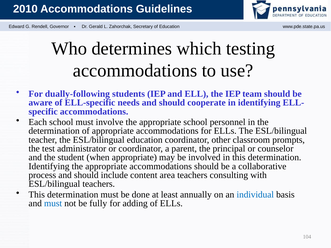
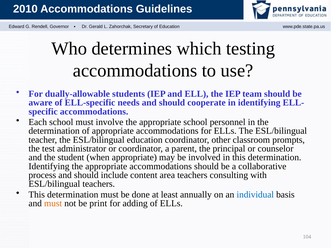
dually-following: dually-following -> dually-allowable
must at (53, 204) colour: blue -> orange
fully: fully -> print
